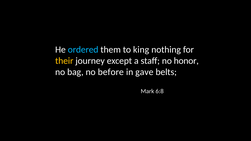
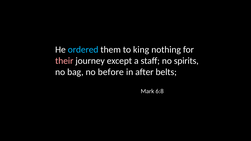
their colour: yellow -> pink
honor: honor -> spirits
gave: gave -> after
